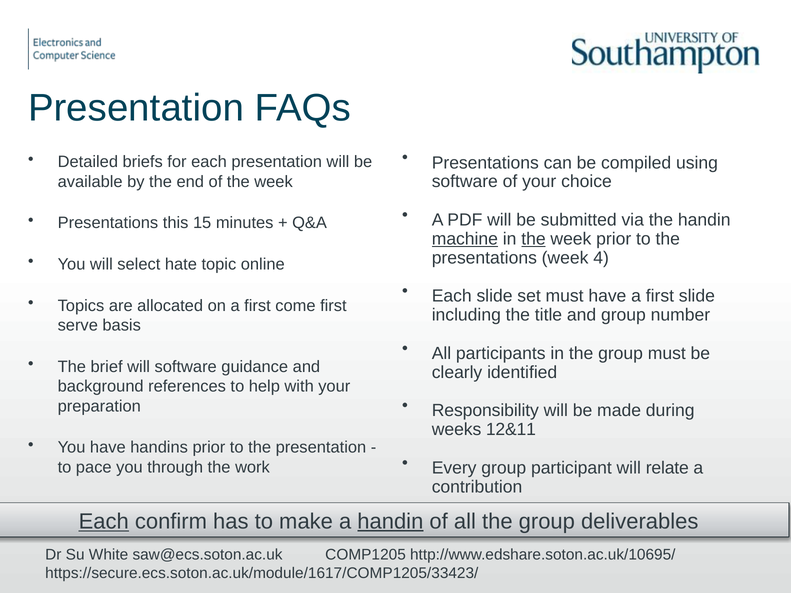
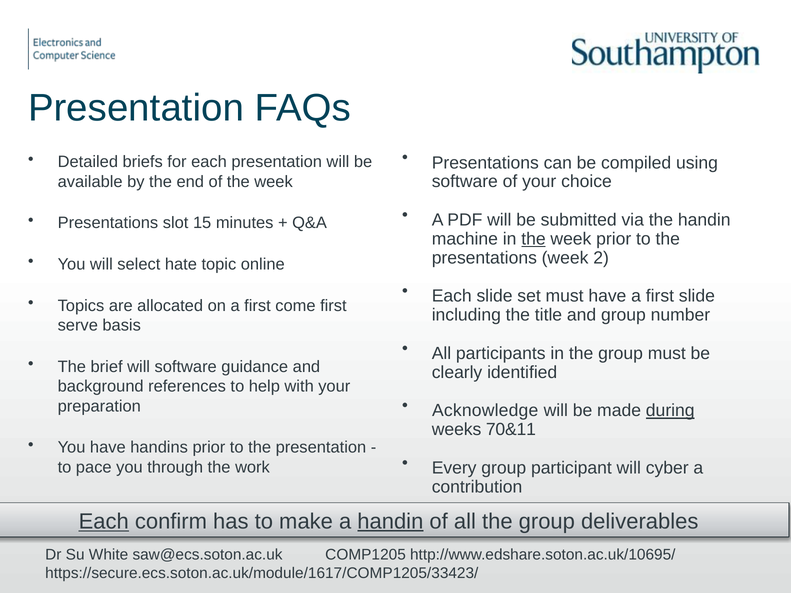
this: this -> slot
machine underline: present -> none
4: 4 -> 2
Responsibility: Responsibility -> Acknowledge
during underline: none -> present
12&11: 12&11 -> 70&11
relate: relate -> cyber
